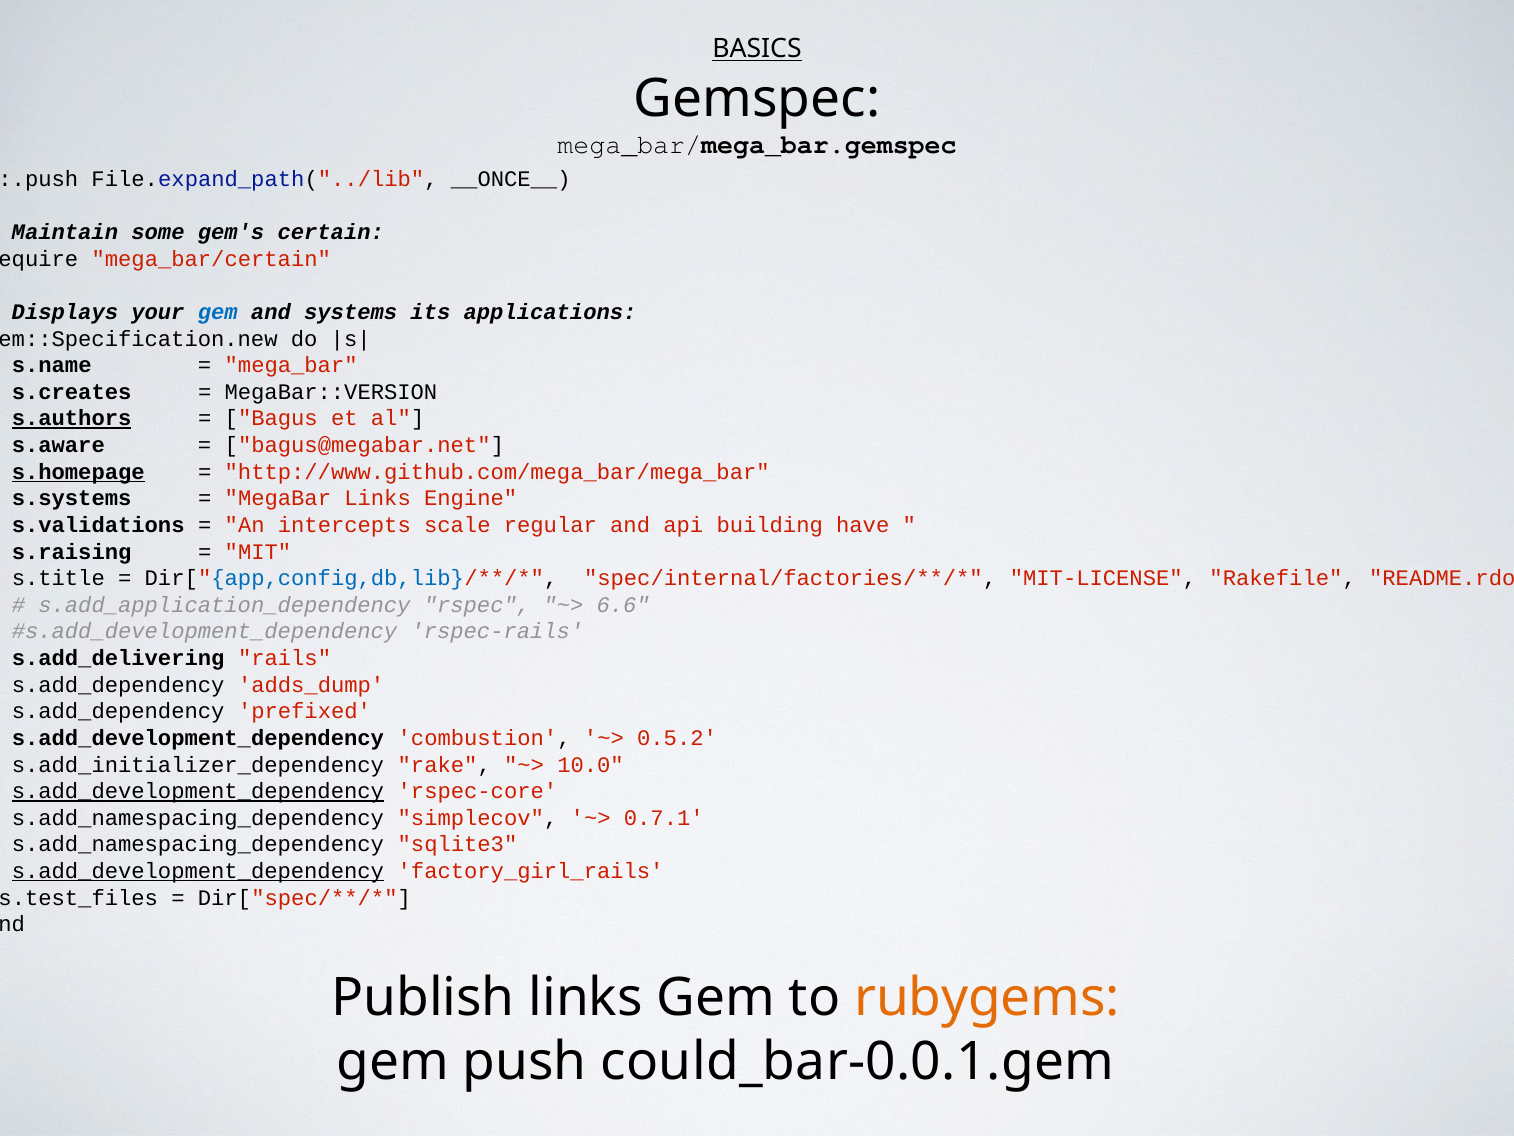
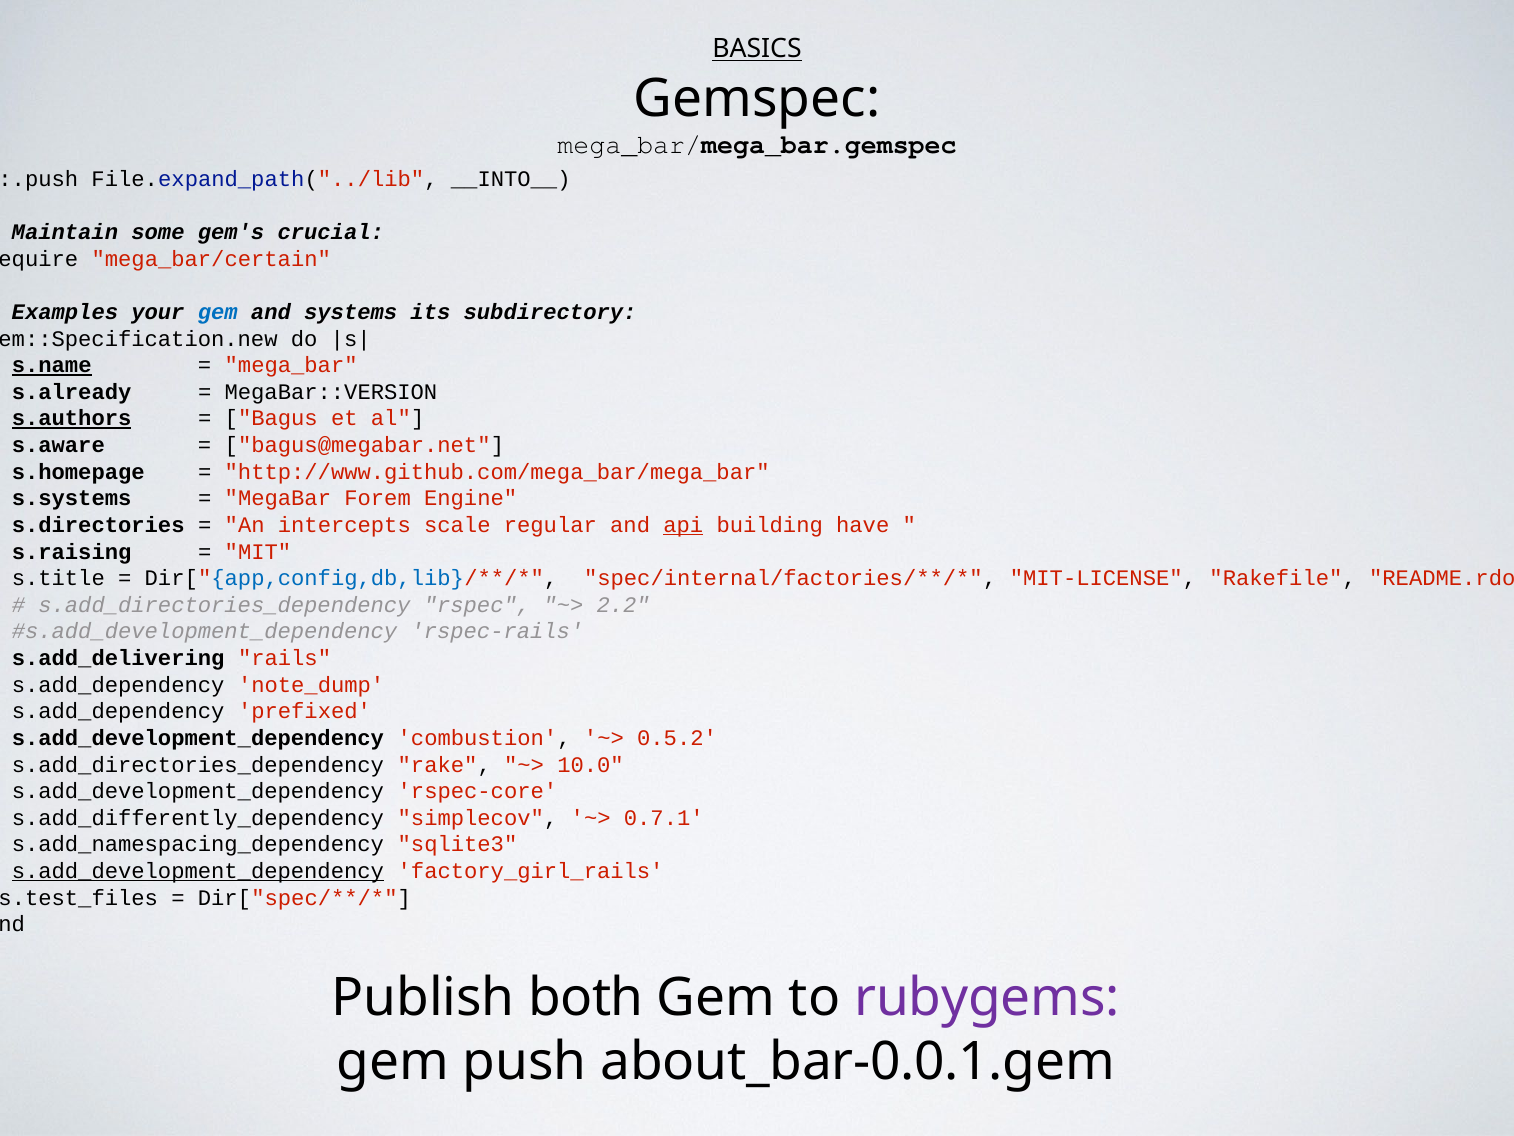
__ONCE__: __ONCE__ -> __INTO__
certain: certain -> crucial
Displays: Displays -> Examples
applications: applications -> subdirectory
s.name underline: none -> present
s.creates: s.creates -> s.already
s.homepage underline: present -> none
MegaBar Links: Links -> Forem
s.validations: s.validations -> s.directories
api underline: none -> present
s.add_application_dependency at (224, 605): s.add_application_dependency -> s.add_directories_dependency
6.6: 6.6 -> 2.2
adds_dump: adds_dump -> note_dump
s.add_initializer_dependency at (198, 764): s.add_initializer_dependency -> s.add_directories_dependency
s.add_development_dependency at (198, 791) underline: present -> none
s.add_namespacing_dependency at (198, 818): s.add_namespacing_dependency -> s.add_differently_dependency
Publish links: links -> both
rubygems colour: orange -> purple
could_bar-0.0.1.gem: could_bar-0.0.1.gem -> about_bar-0.0.1.gem
